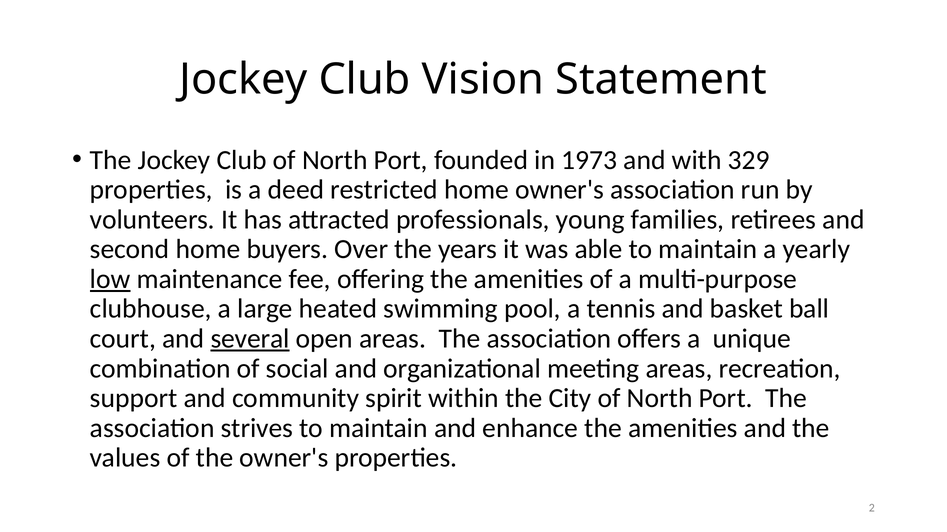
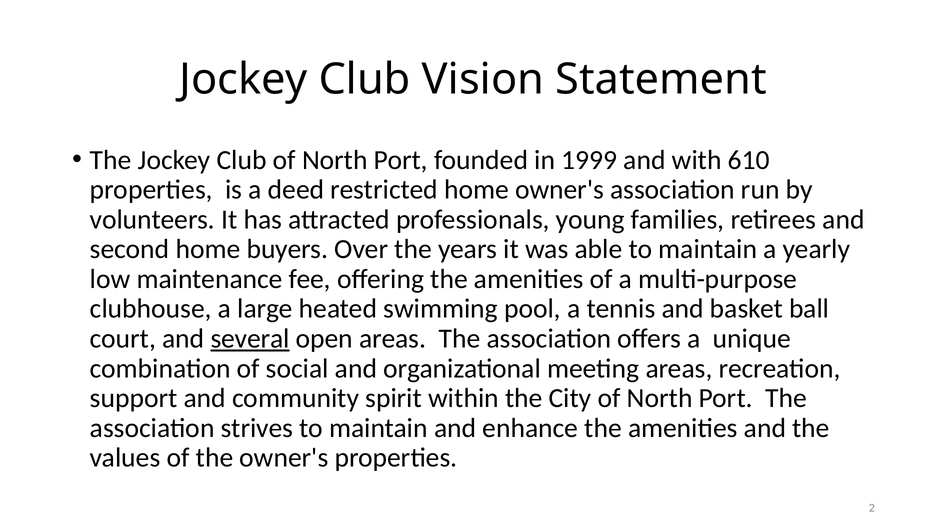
1973: 1973 -> 1999
329: 329 -> 610
low underline: present -> none
